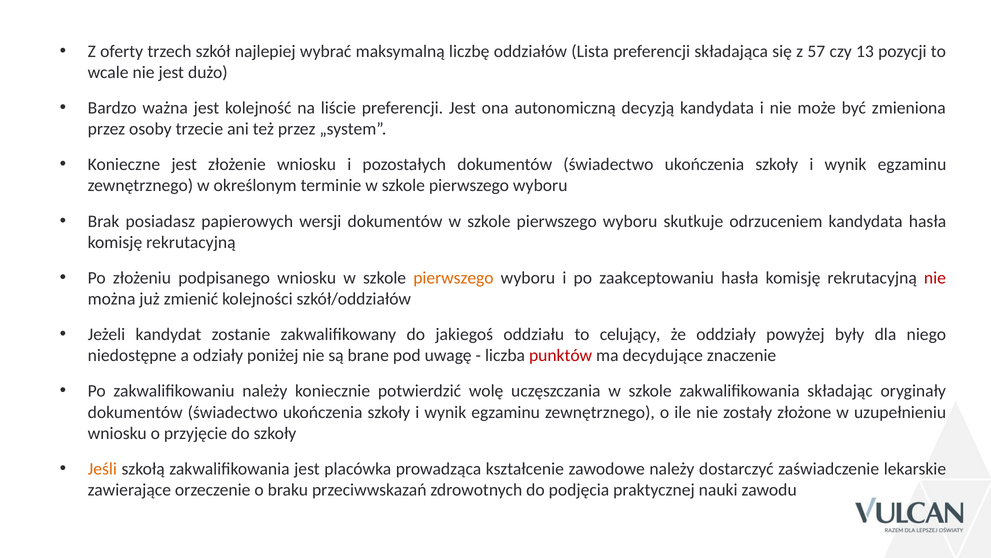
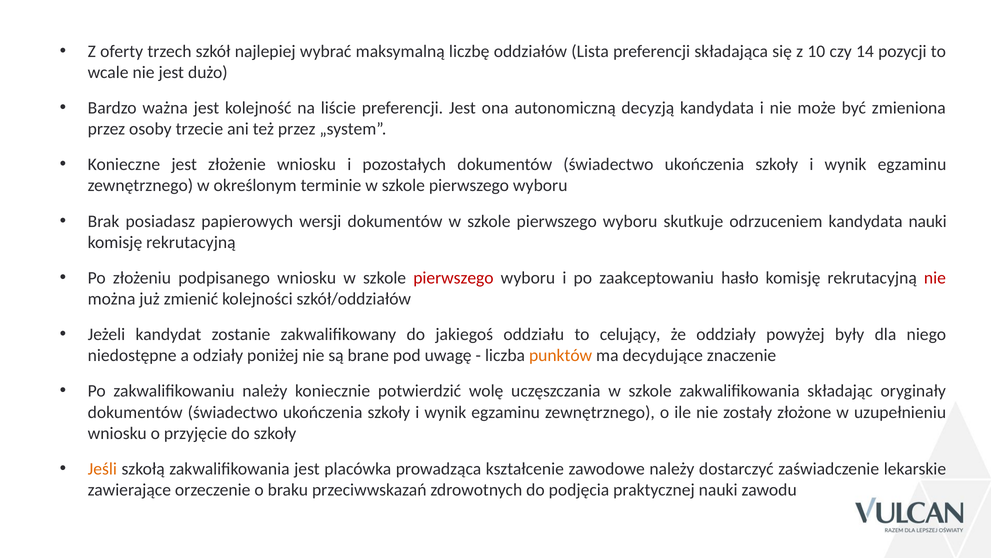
57: 57 -> 10
13: 13 -> 14
kandydata hasła: hasła -> nauki
pierwszego at (453, 278) colour: orange -> red
zaakceptowaniu hasła: hasła -> hasło
punktów colour: red -> orange
